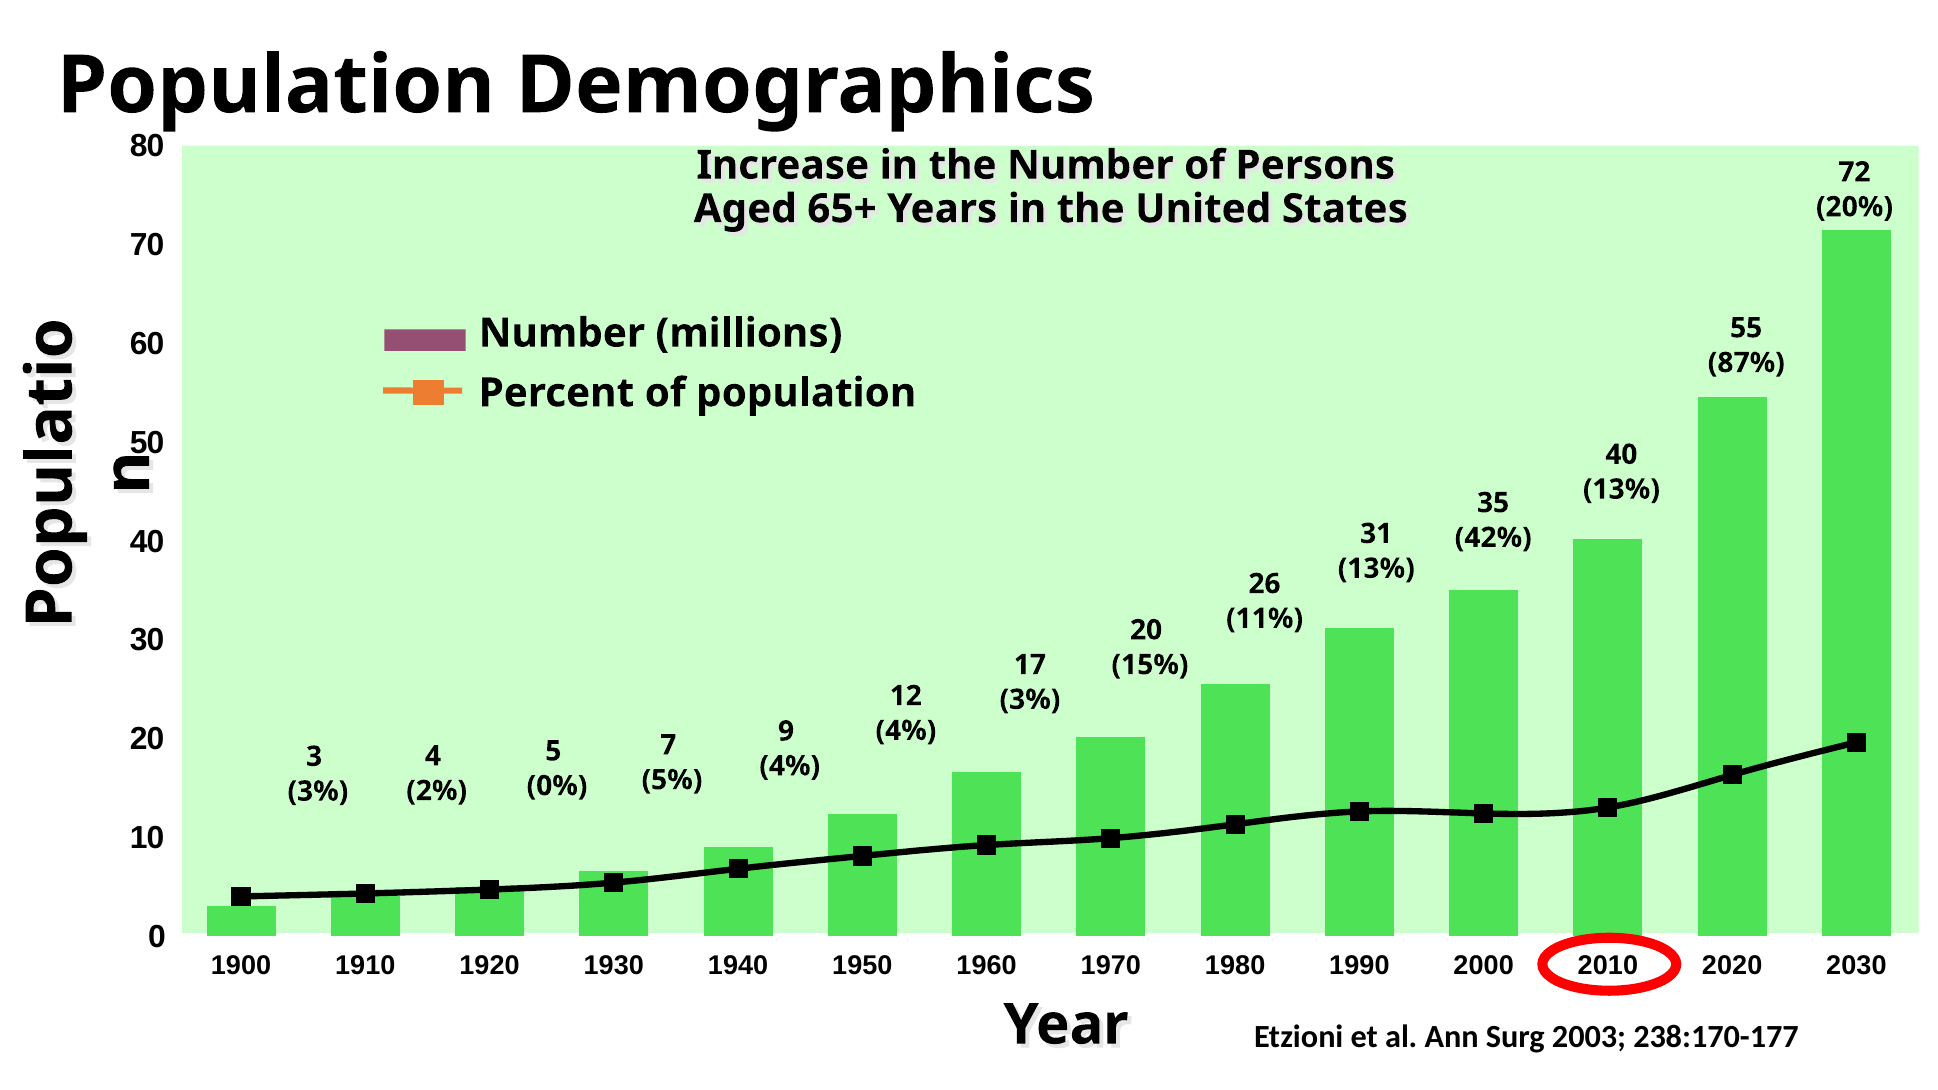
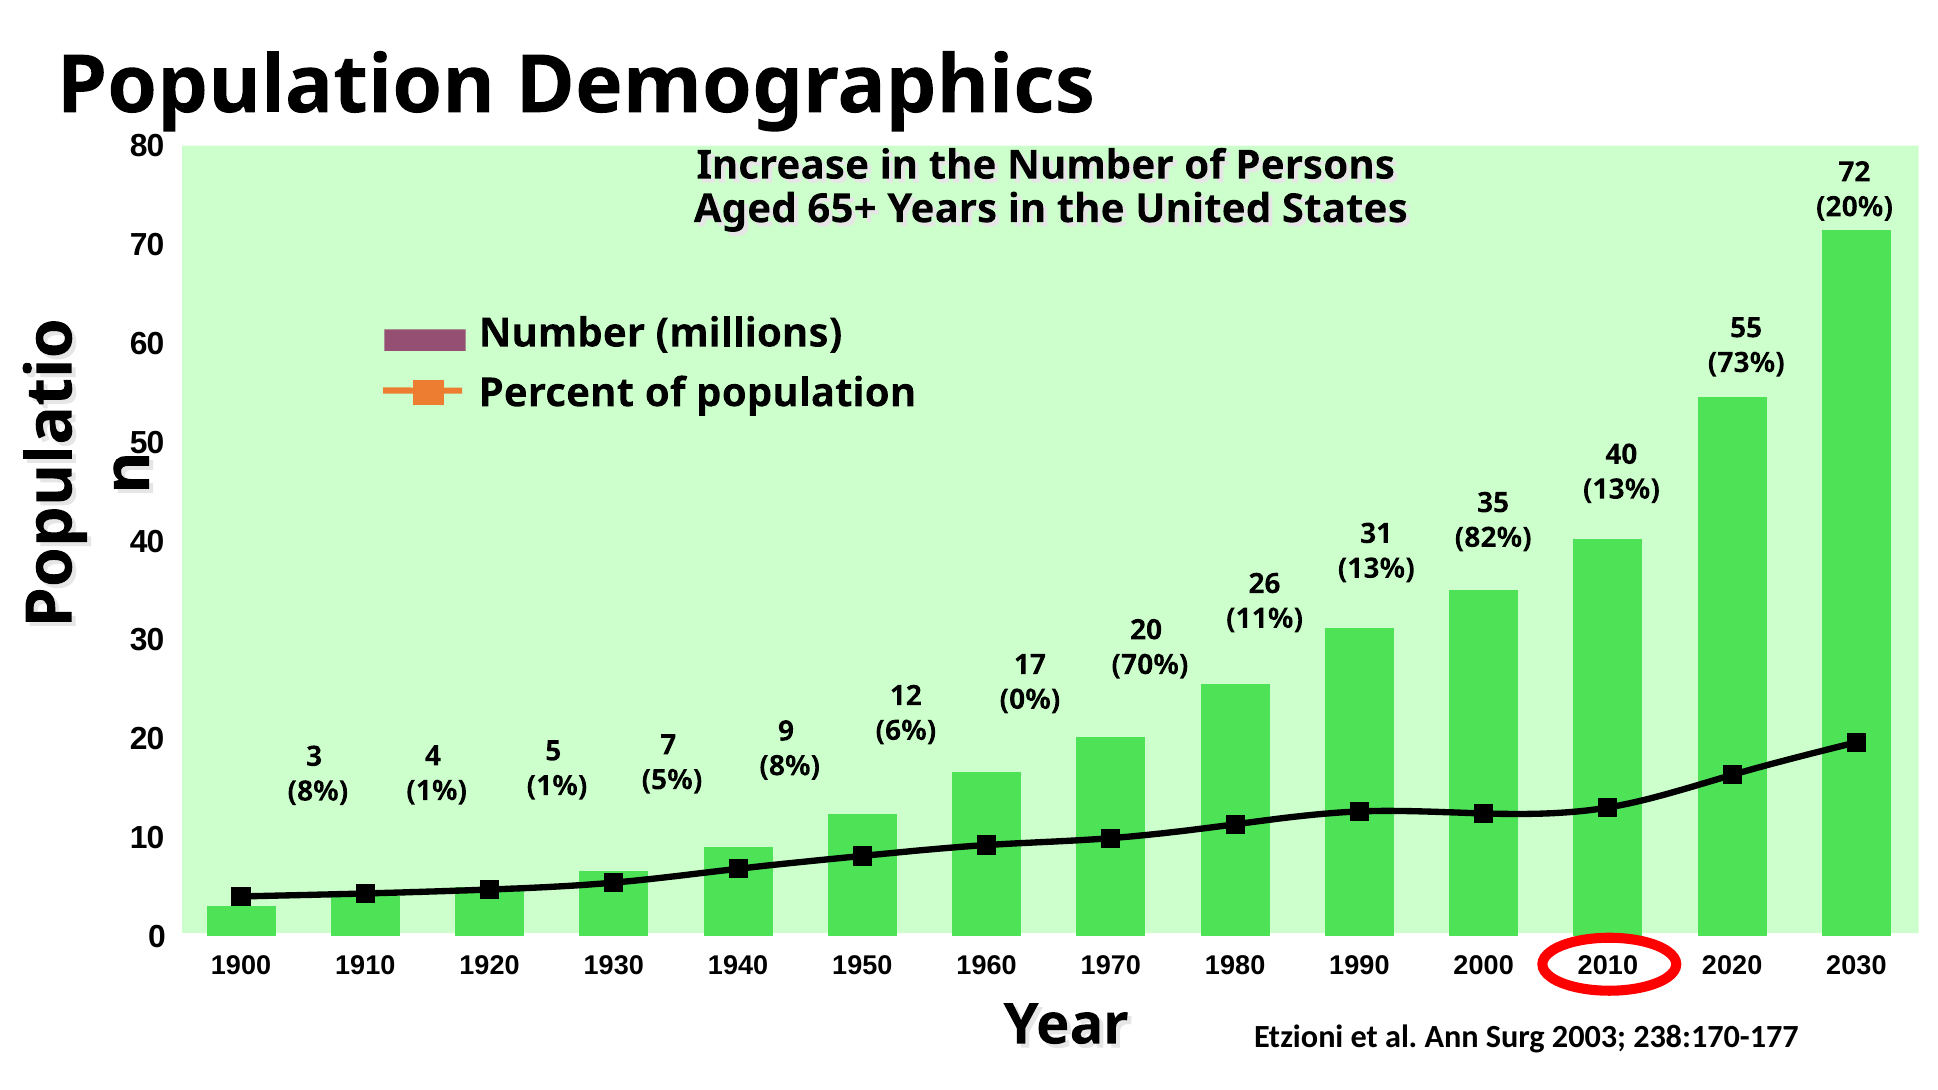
87%: 87% -> 73%
42%: 42% -> 82%
15%: 15% -> 70%
3% at (1030, 700): 3% -> 0%
4% at (906, 731): 4% -> 6%
4% at (790, 766): 4% -> 8%
0% at (557, 786): 0% -> 1%
2% at (437, 791): 2% -> 1%
3% at (318, 791): 3% -> 8%
